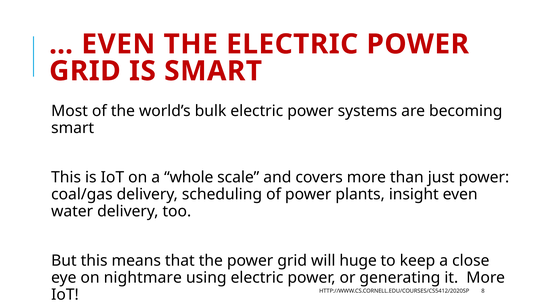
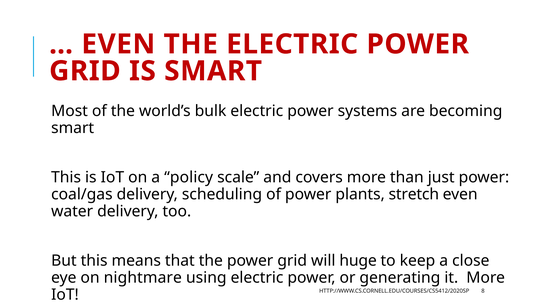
whole: whole -> policy
insight: insight -> stretch
